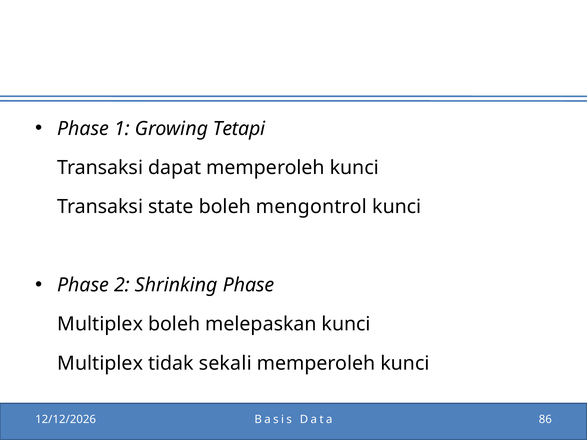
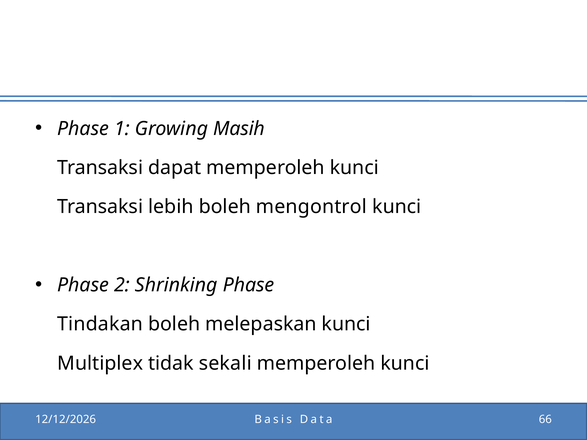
Tetapi: Tetapi -> Masih
state: state -> lebih
Multiplex at (100, 324): Multiplex -> Tindakan
86: 86 -> 66
